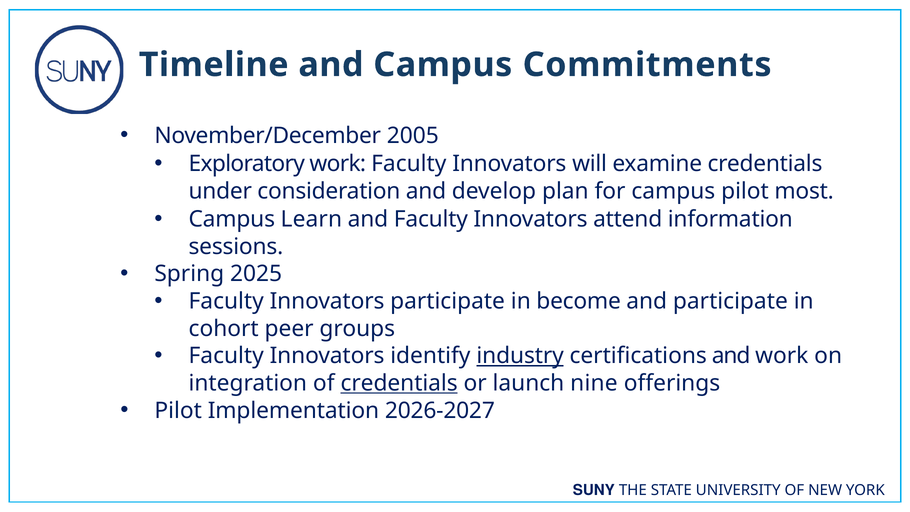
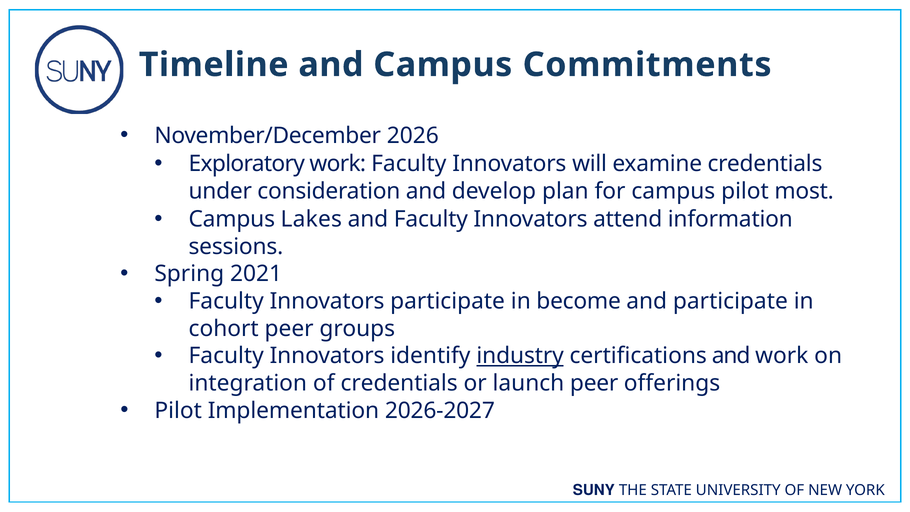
2005: 2005 -> 2026
Learn: Learn -> Lakes
2025: 2025 -> 2021
credentials at (399, 383) underline: present -> none
launch nine: nine -> peer
